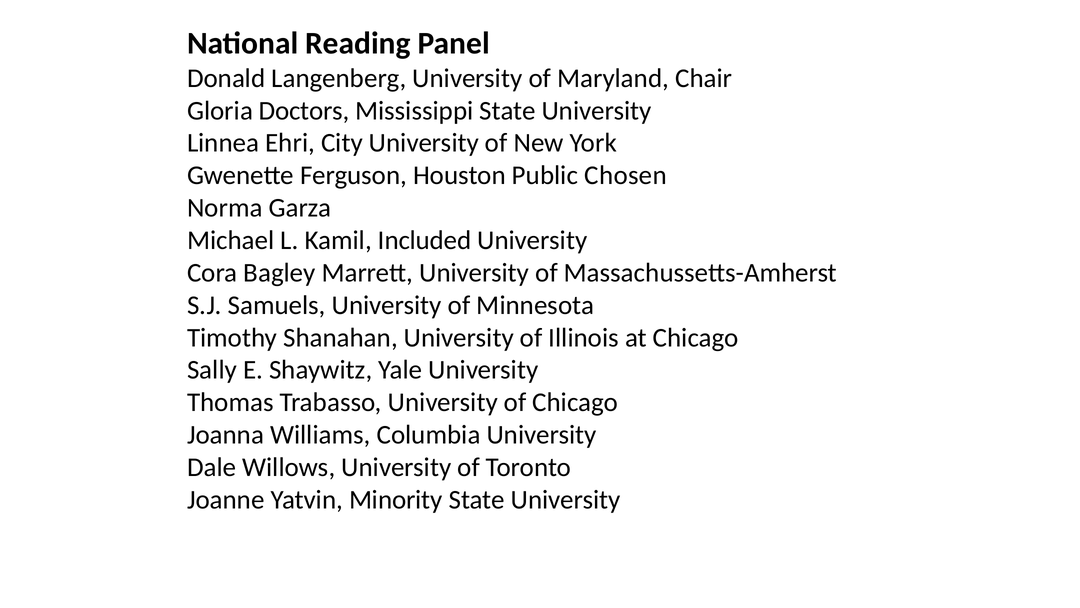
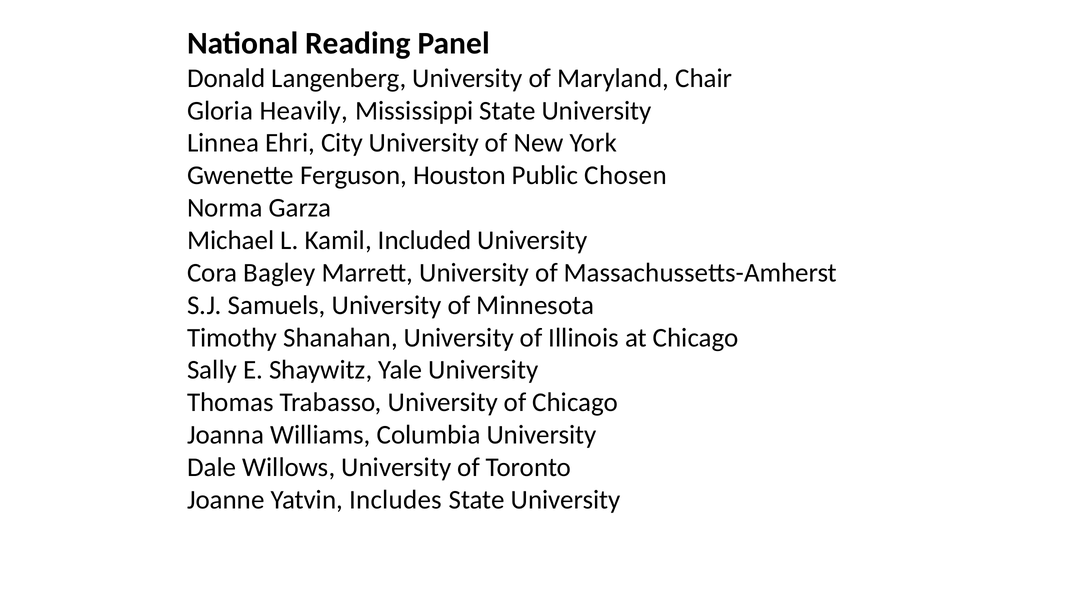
Doctors: Doctors -> Heavily
Minority: Minority -> Includes
